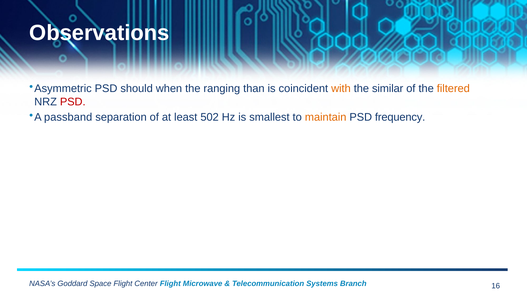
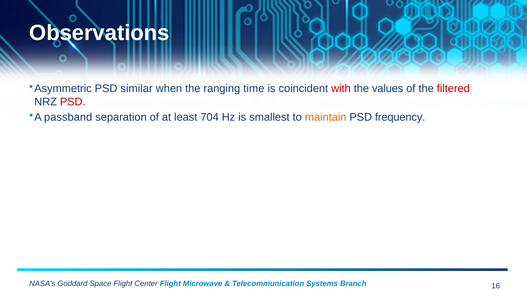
should: should -> similar
than: than -> time
with colour: orange -> red
similar: similar -> values
filtered colour: orange -> red
502: 502 -> 704
